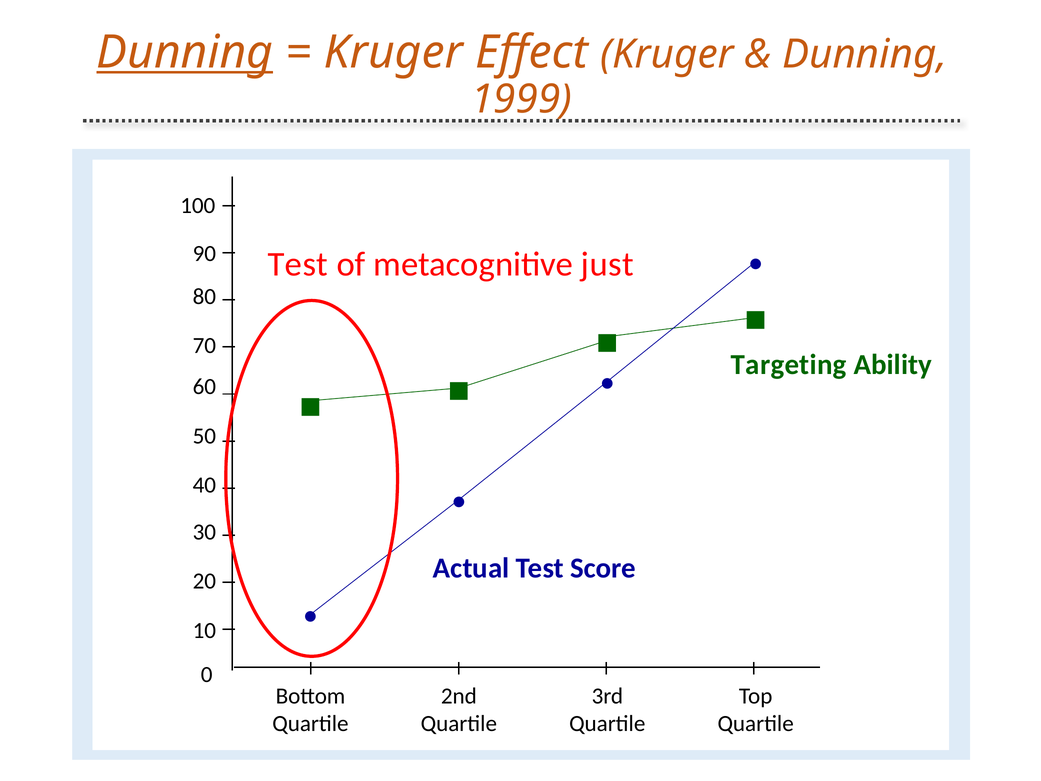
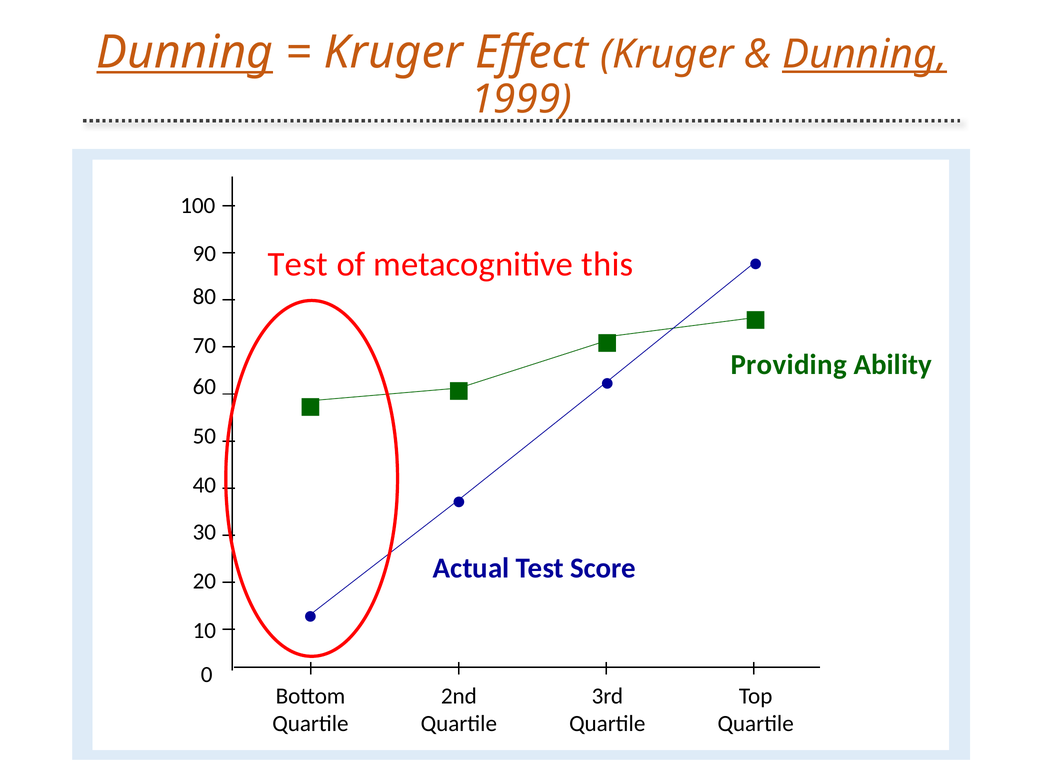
Dunning at (865, 54) underline: none -> present
just: just -> this
Targeting: Targeting -> Providing
